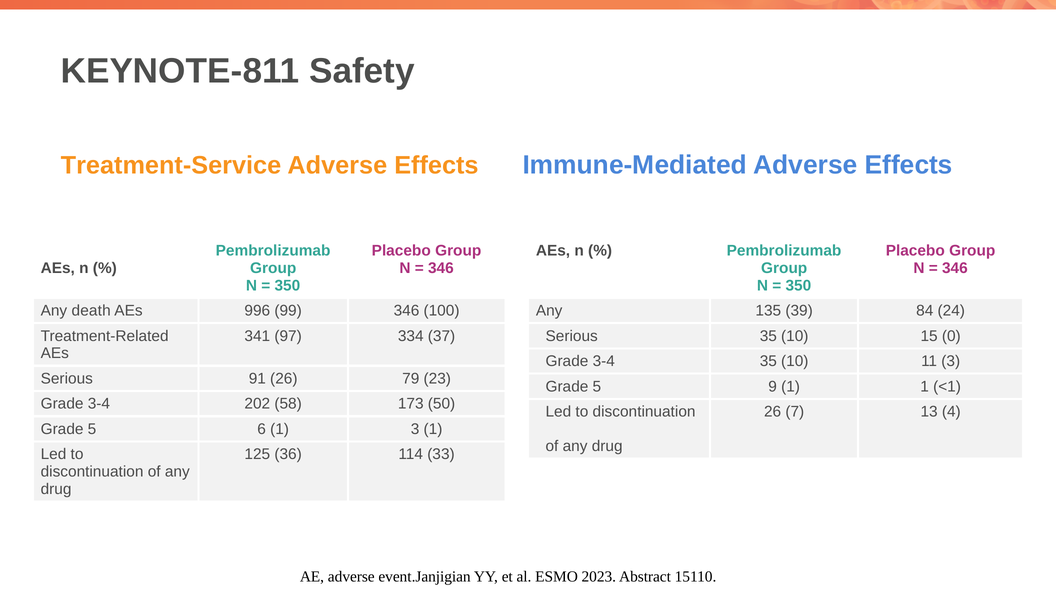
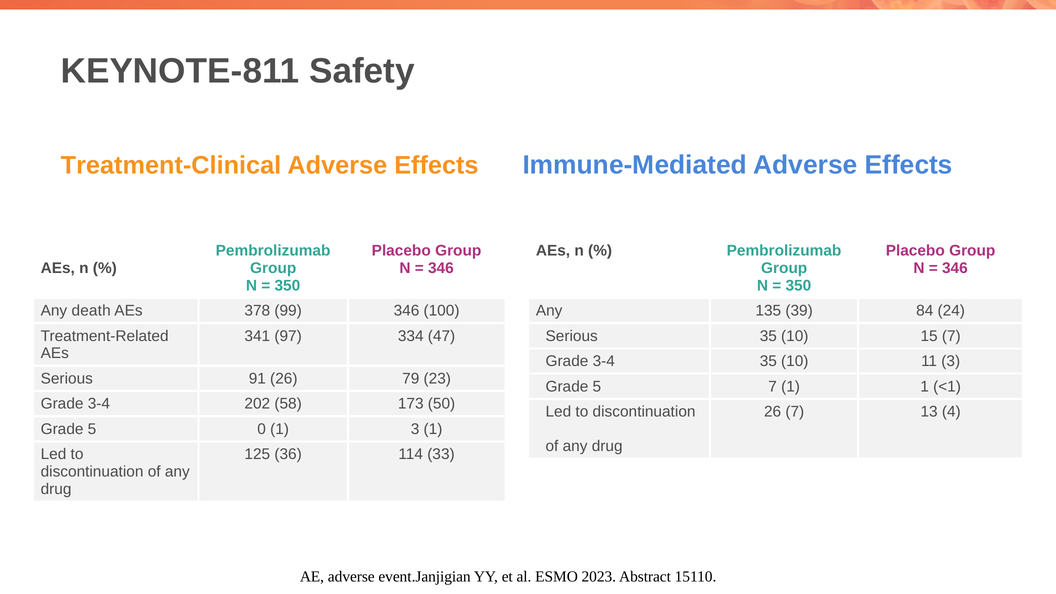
Treatment-Service: Treatment-Service -> Treatment-Clinical
996: 996 -> 378
37: 37 -> 47
15 0: 0 -> 7
5 9: 9 -> 7
6: 6 -> 0
